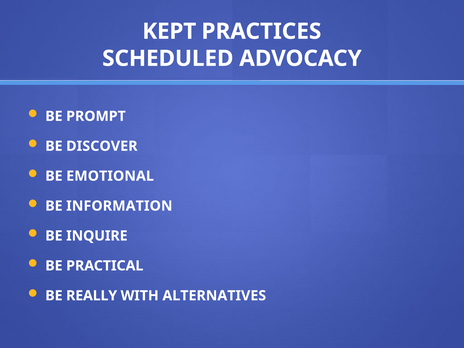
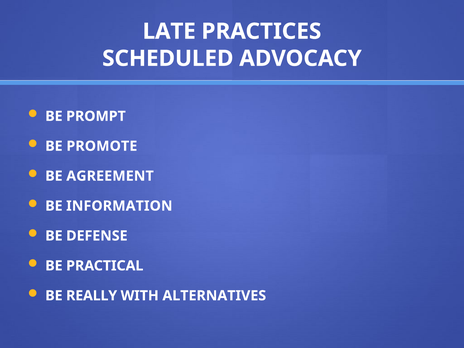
KEPT: KEPT -> LATE
DISCOVER: DISCOVER -> PROMOTE
EMOTIONAL: EMOTIONAL -> AGREEMENT
INQUIRE: INQUIRE -> DEFENSE
